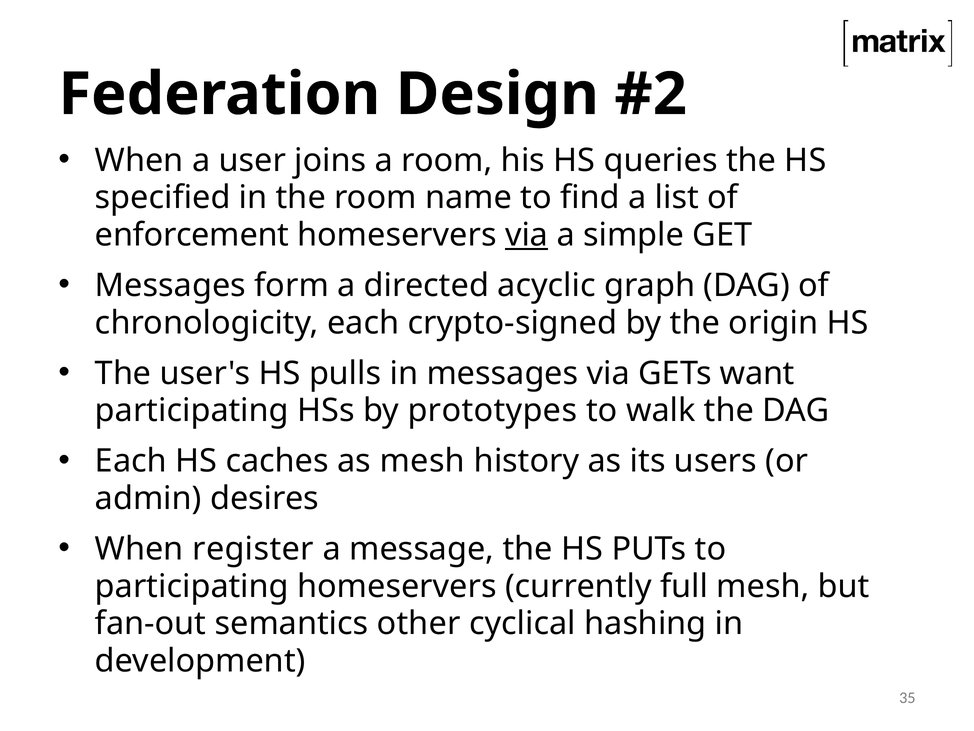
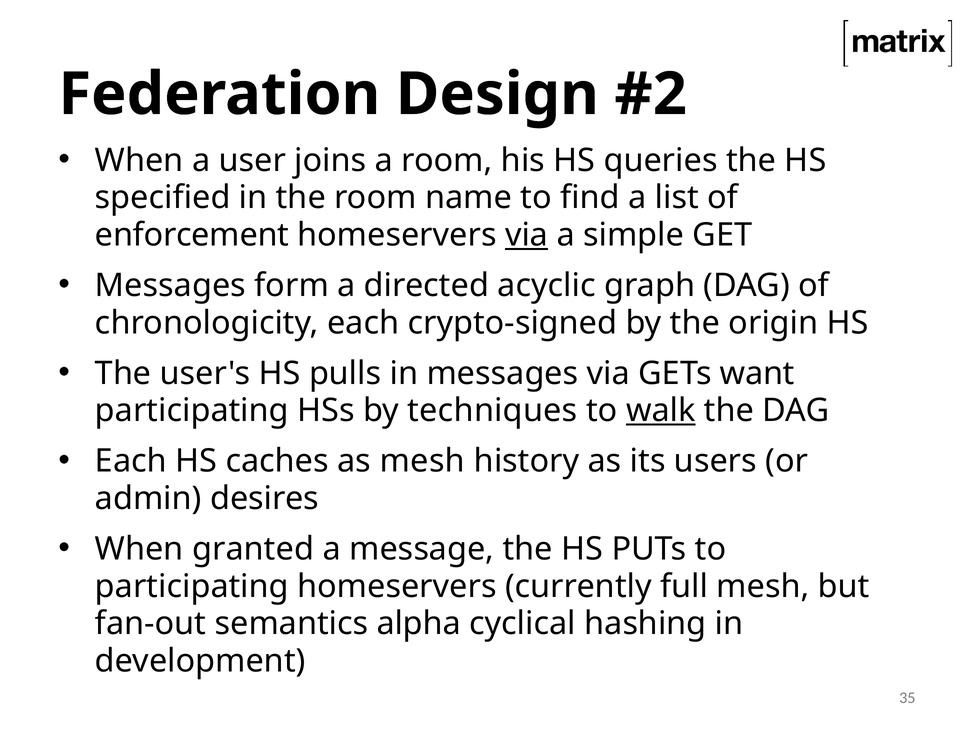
prototypes: prototypes -> techniques
walk underline: none -> present
register: register -> granted
other: other -> alpha
